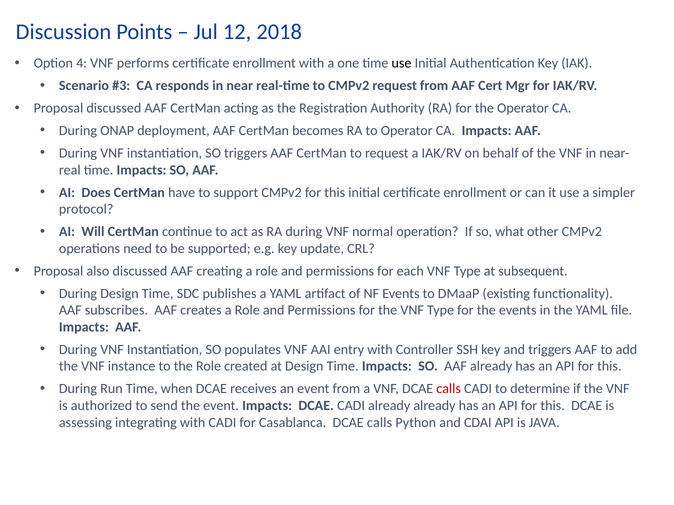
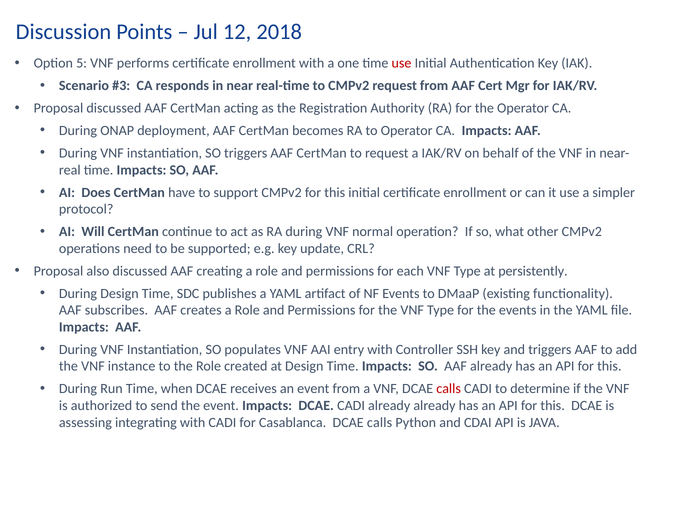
4: 4 -> 5
use at (402, 63) colour: black -> red
subsequent: subsequent -> persistently
